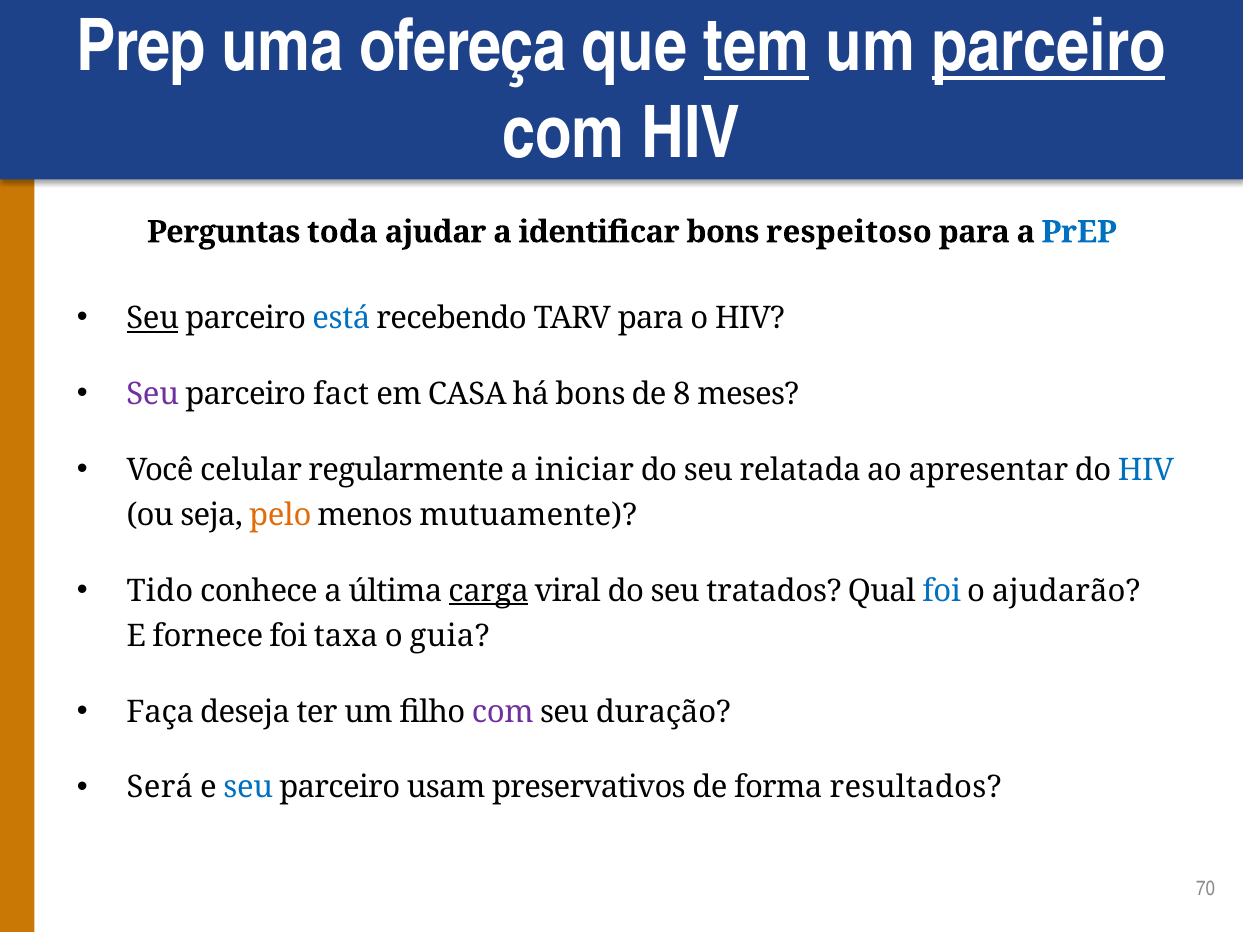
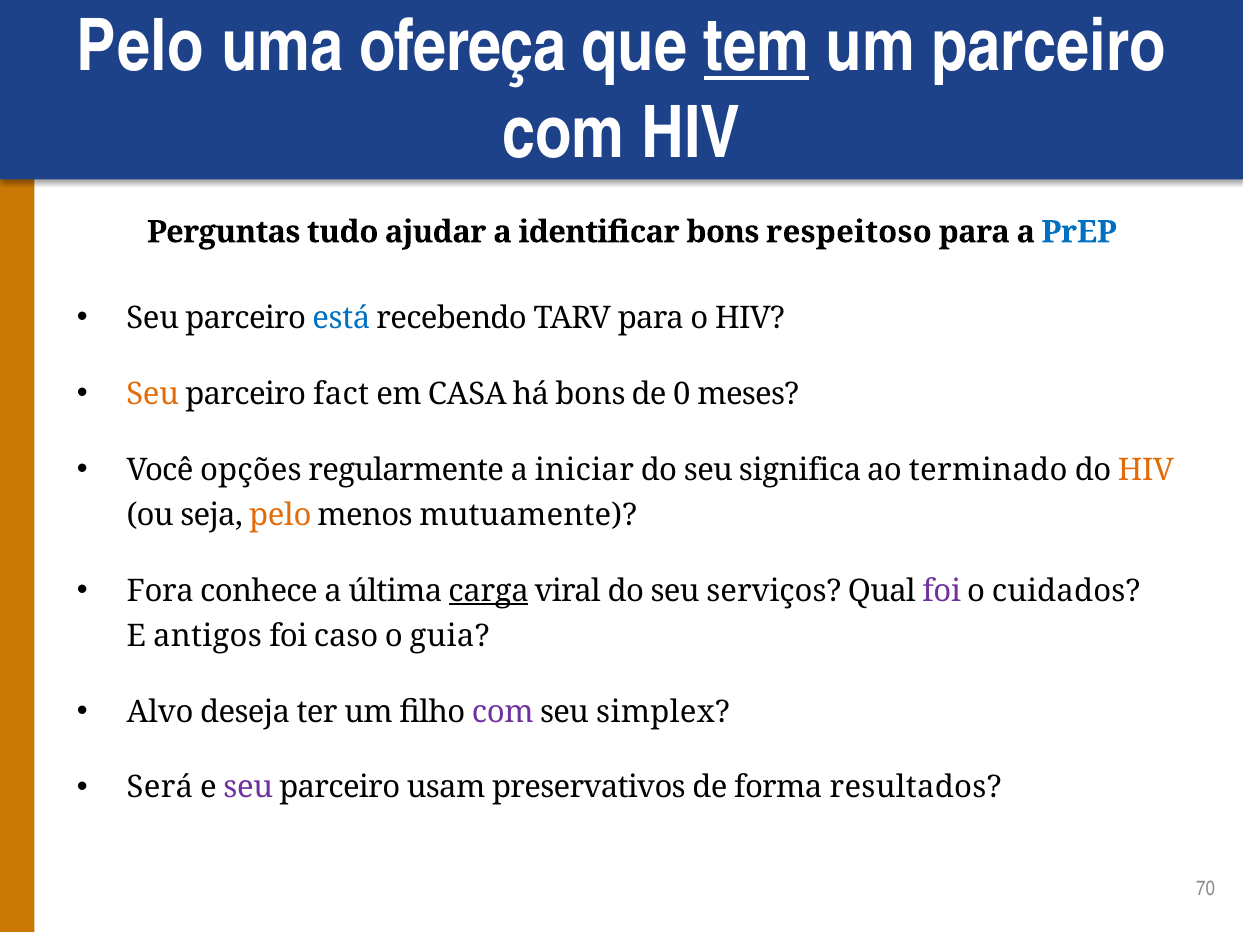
Prep at (141, 47): Prep -> Pelo
parceiro at (1049, 47) underline: present -> none
toda: toda -> tudo
Seu at (153, 318) underline: present -> none
Seu at (153, 394) colour: purple -> orange
8: 8 -> 0
celular: celular -> opções
relatada: relatada -> significa
apresentar: apresentar -> terminado
HIV at (1146, 470) colour: blue -> orange
Tido: Tido -> Fora
tratados: tratados -> serviços
foi at (942, 591) colour: blue -> purple
ajudarão: ajudarão -> cuidados
fornece: fornece -> antigos
taxa: taxa -> caso
Faça: Faça -> Alvo
duração: duração -> simplex
seu at (248, 788) colour: blue -> purple
